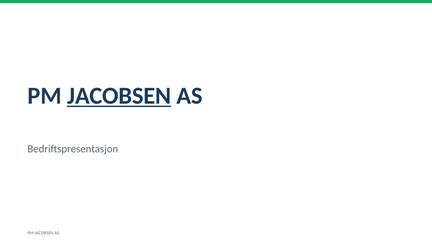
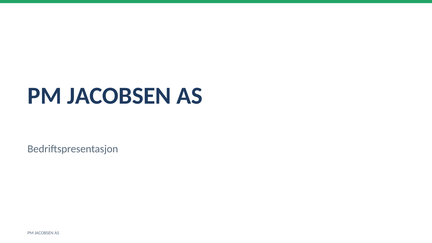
JACOBSEN at (119, 96) underline: present -> none
